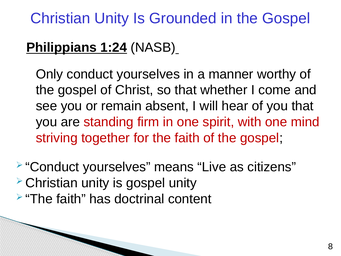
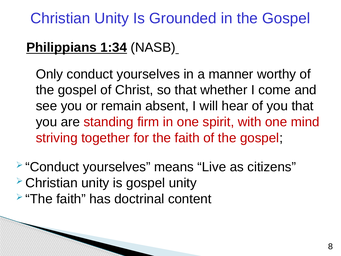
1:24: 1:24 -> 1:34
